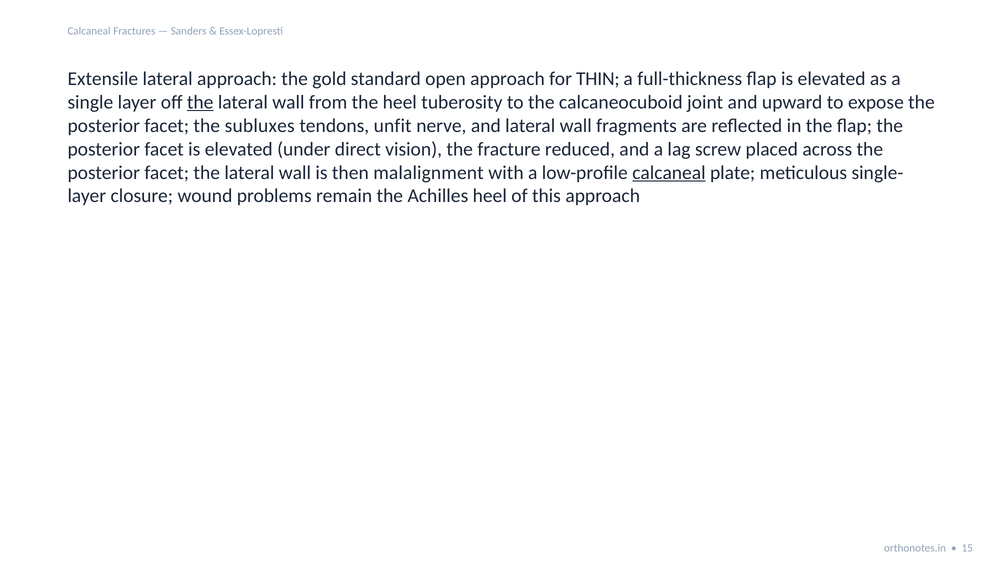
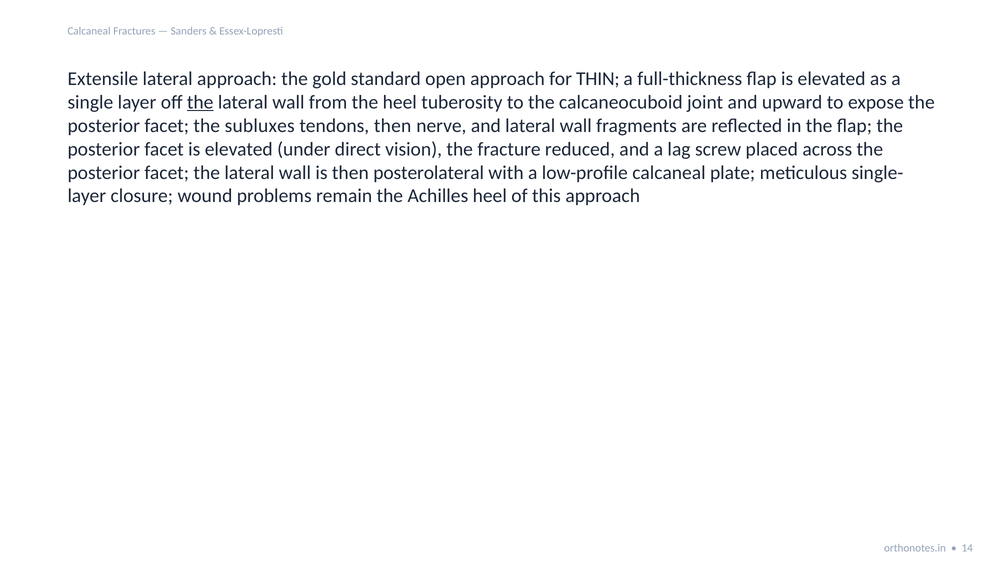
tendons unfit: unfit -> then
malalignment: malalignment -> posterolateral
calcaneal at (669, 172) underline: present -> none
15: 15 -> 14
